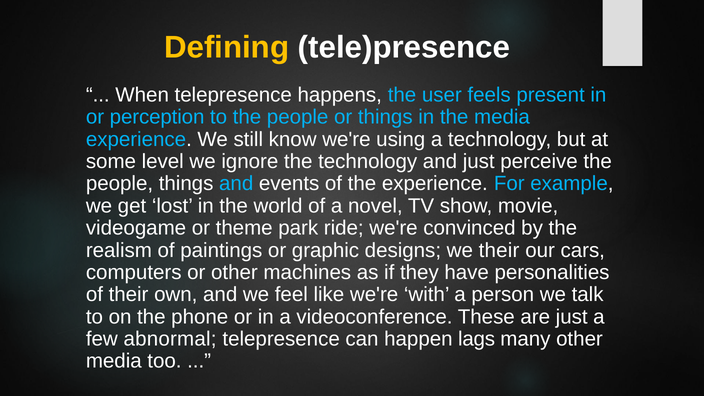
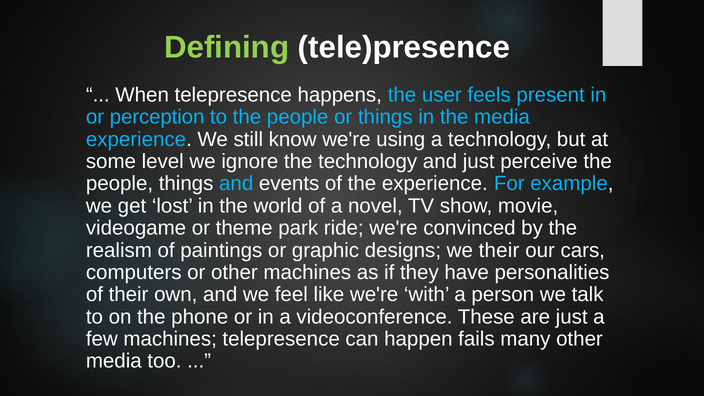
Defining colour: yellow -> light green
few abnormal: abnormal -> machines
lags: lags -> fails
